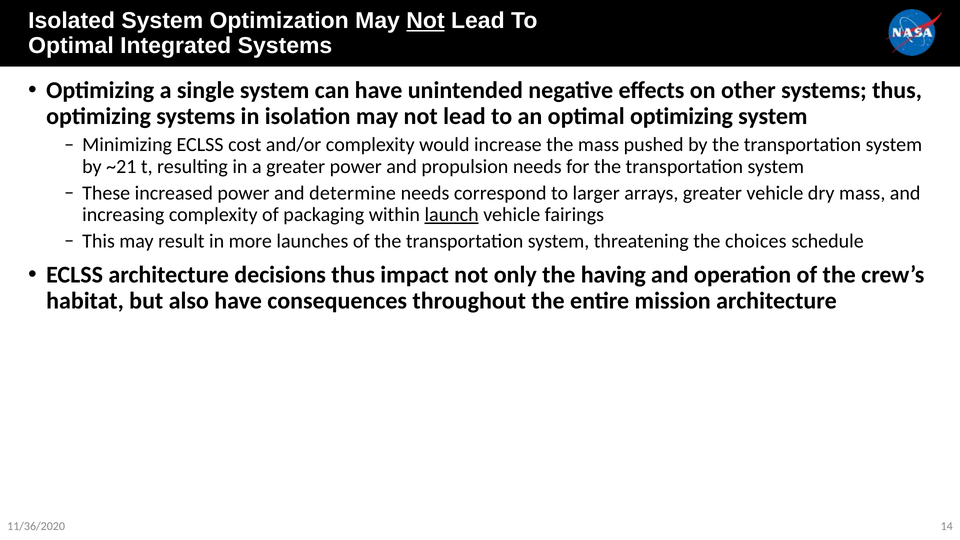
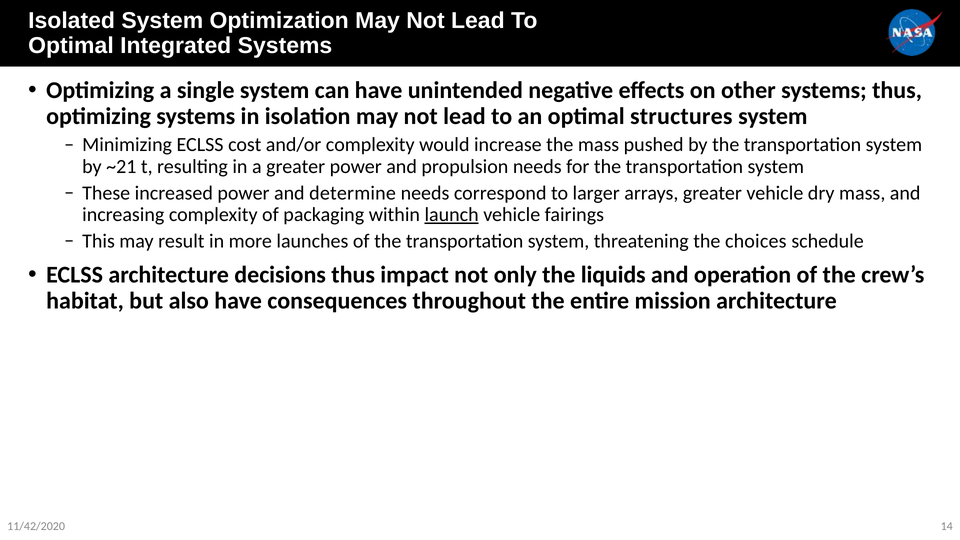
Not at (426, 21) underline: present -> none
optimal optimizing: optimizing -> structures
having: having -> liquids
11/36/2020: 11/36/2020 -> 11/42/2020
